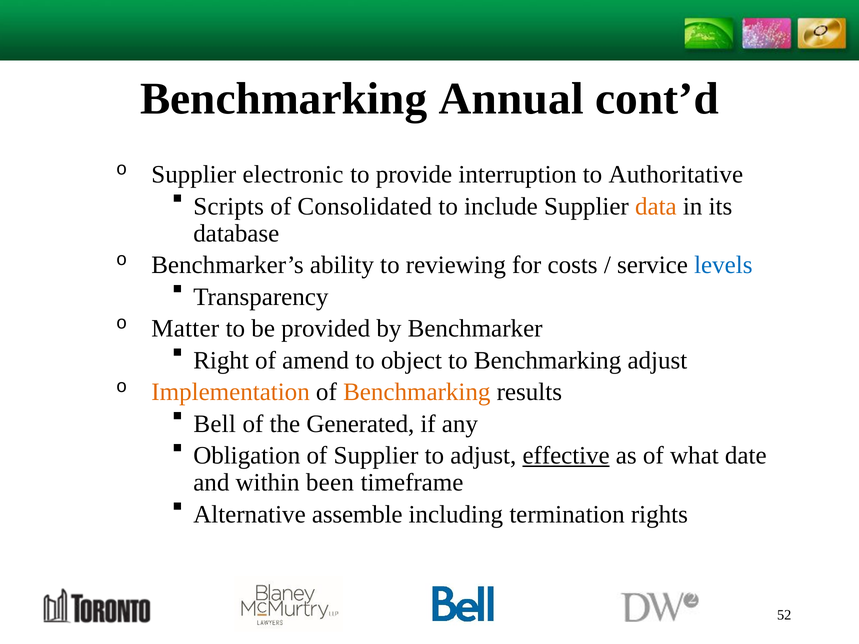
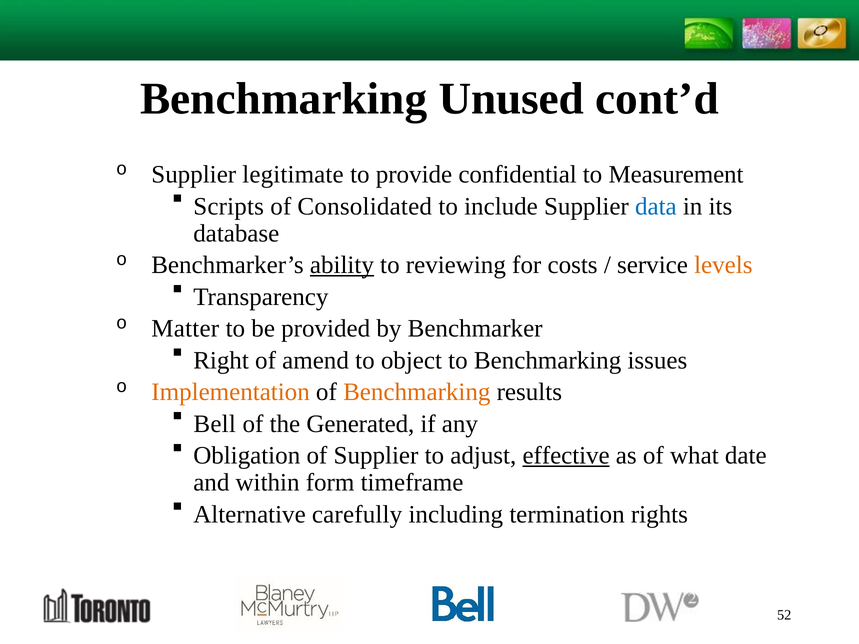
Annual: Annual -> Unused
electronic: electronic -> legitimate
interruption: interruption -> confidential
Authoritative: Authoritative -> Measurement
data colour: orange -> blue
ability underline: none -> present
levels colour: blue -> orange
Benchmarking adjust: adjust -> issues
been: been -> form
assemble: assemble -> carefully
